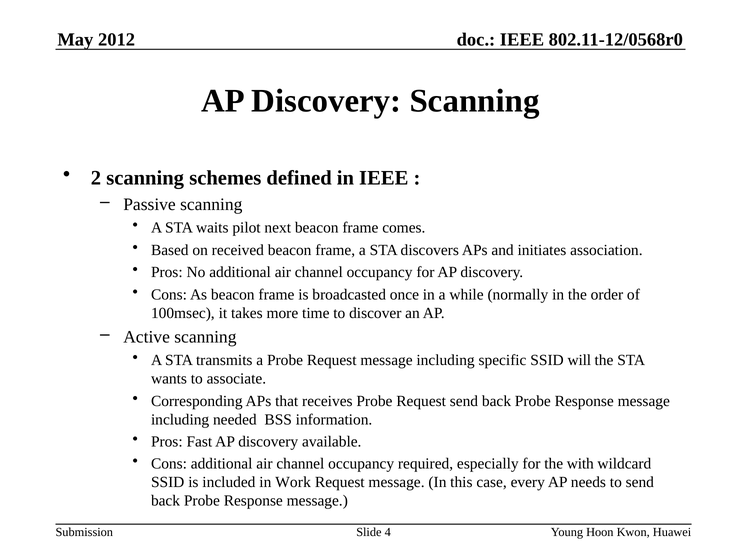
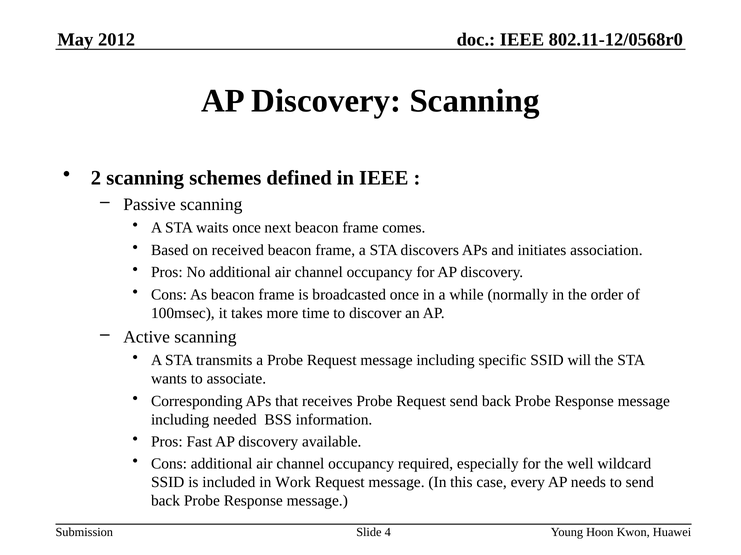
waits pilot: pilot -> once
with: with -> well
